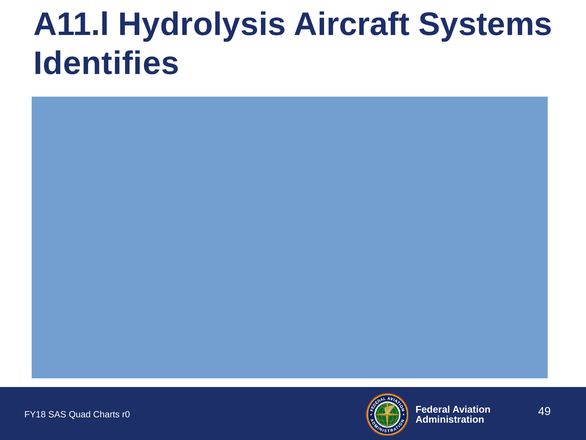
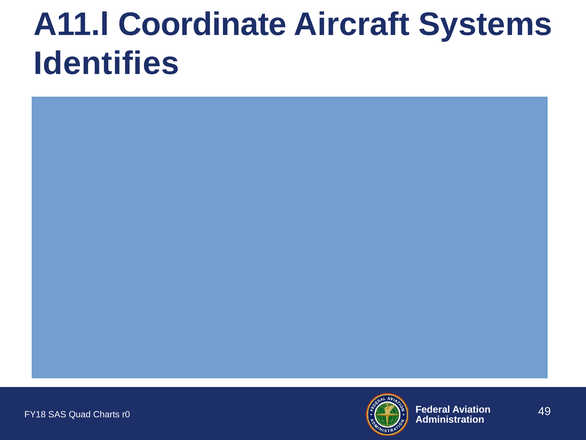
Hydrolysis: Hydrolysis -> Coordinate
